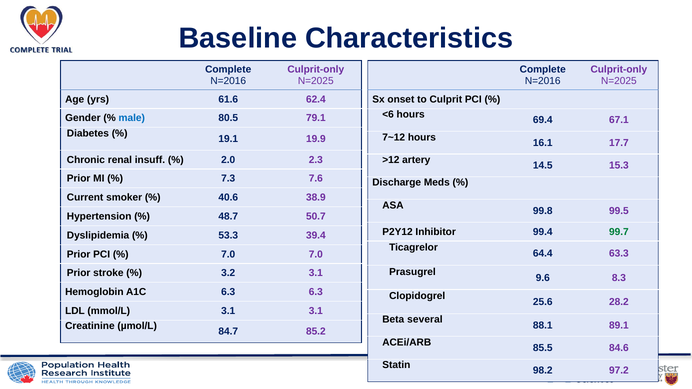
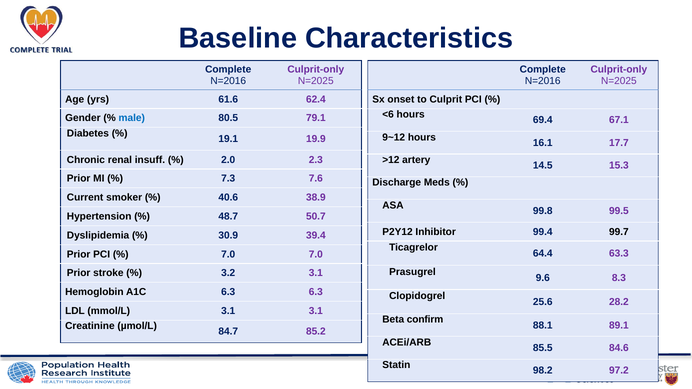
7~12: 7~12 -> 9~12
99.7 colour: green -> black
53.3: 53.3 -> 30.9
several: several -> confirm
